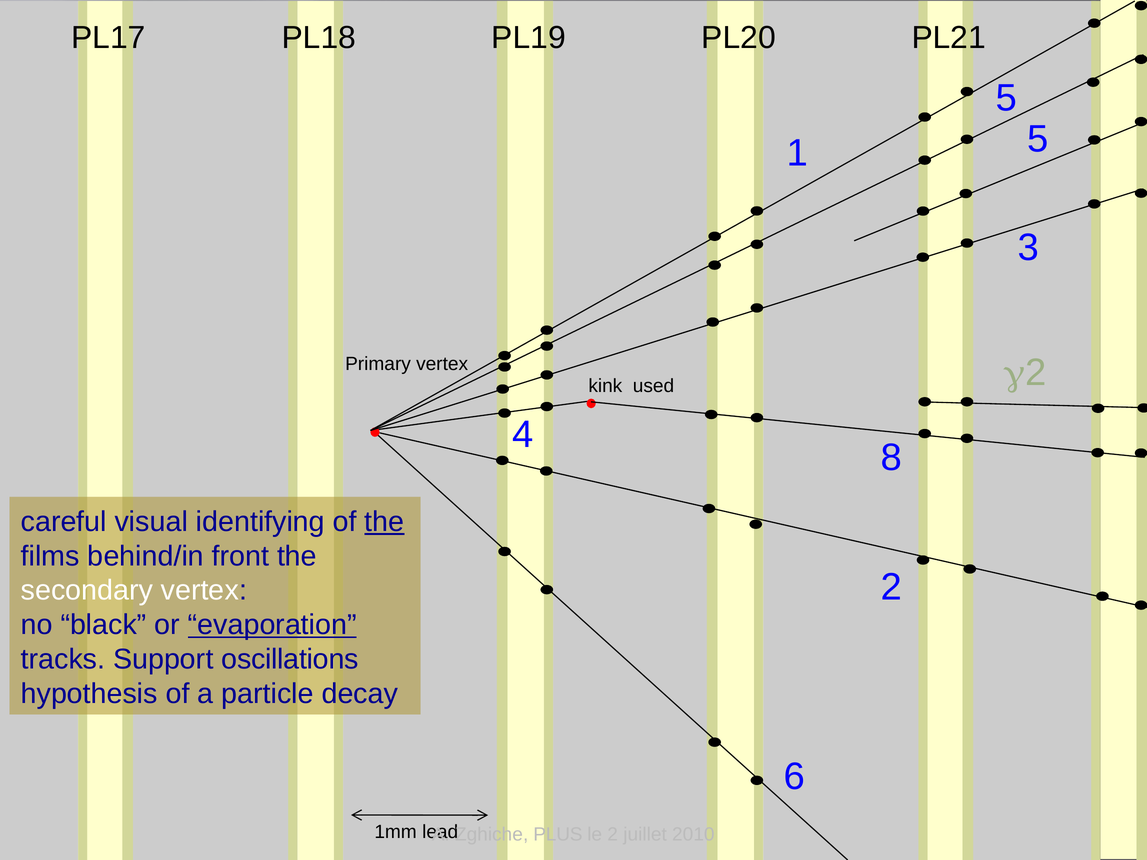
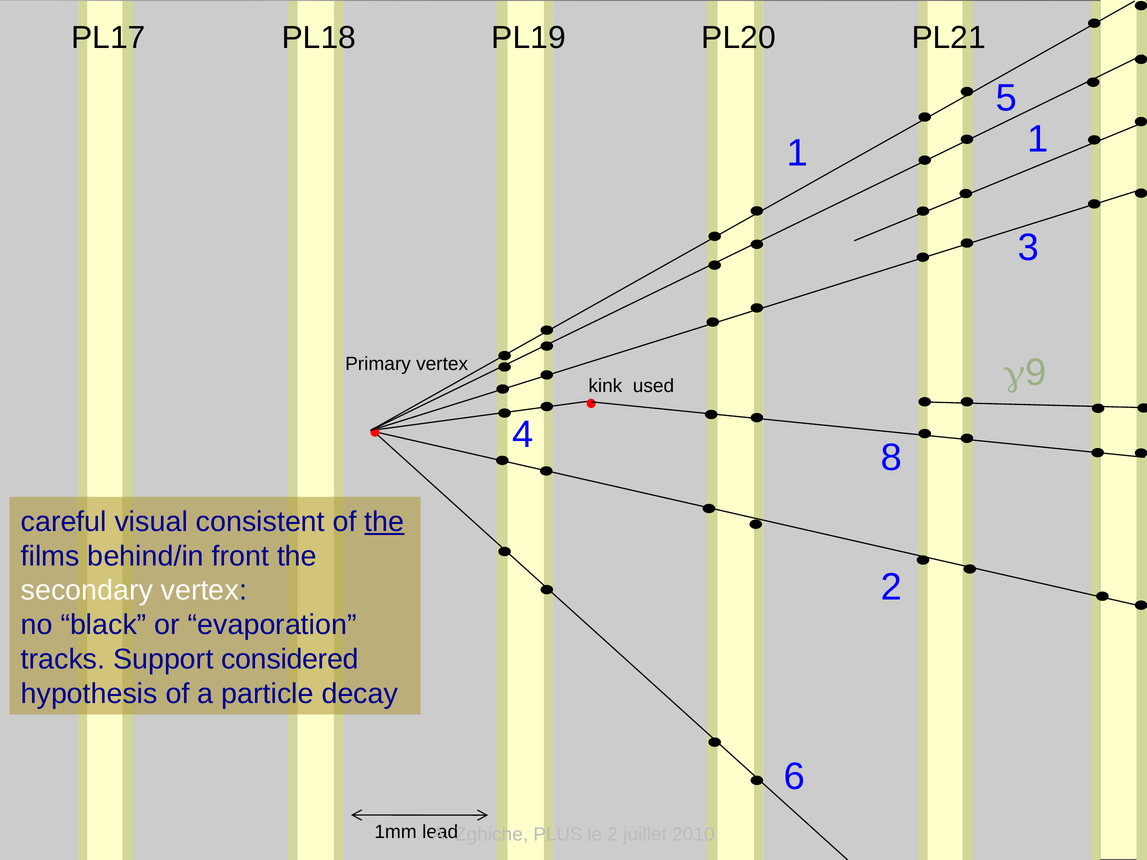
1 5: 5 -> 1
2 at (1036, 373): 2 -> 9
identifying: identifying -> consistent
evaporation underline: present -> none
oscillations: oscillations -> considered
